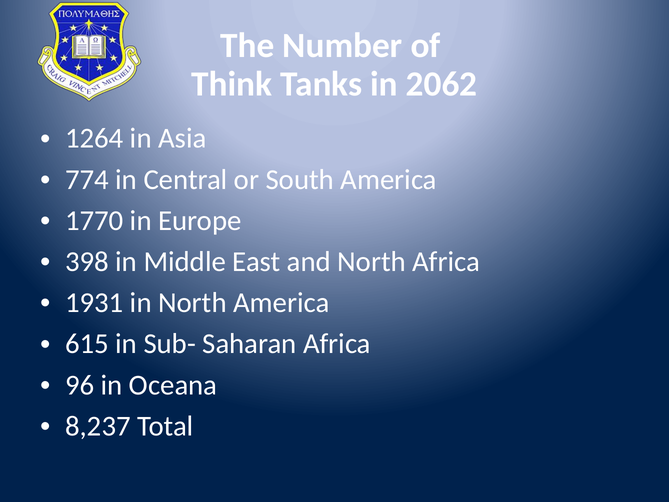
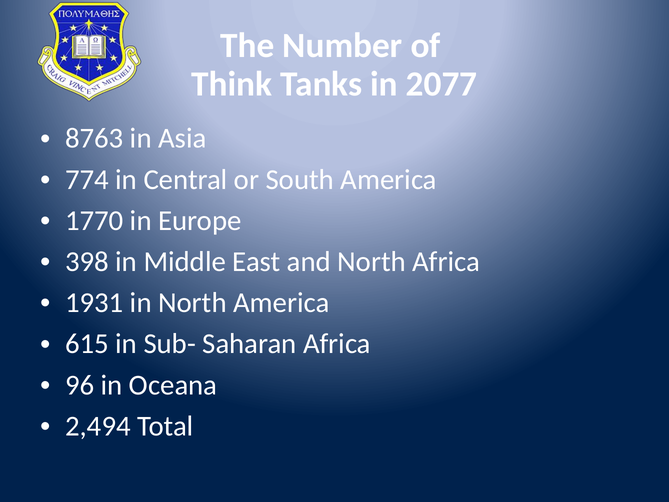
2062: 2062 -> 2077
1264: 1264 -> 8763
8,237: 8,237 -> 2,494
